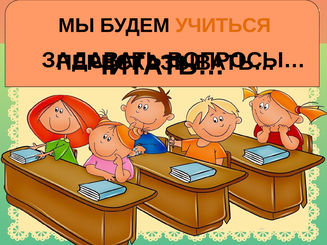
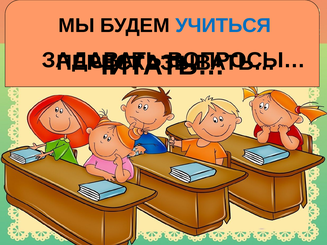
УЧИТЬСЯ colour: orange -> blue
